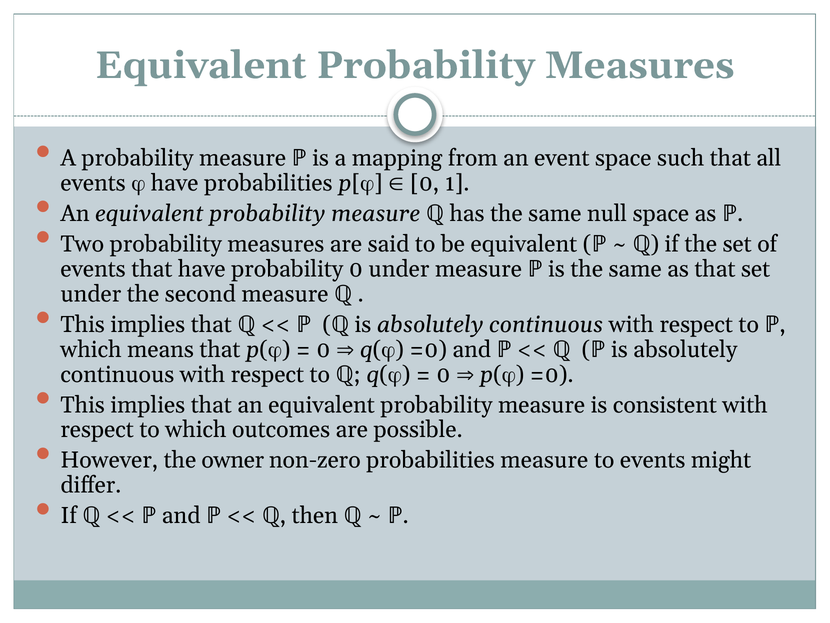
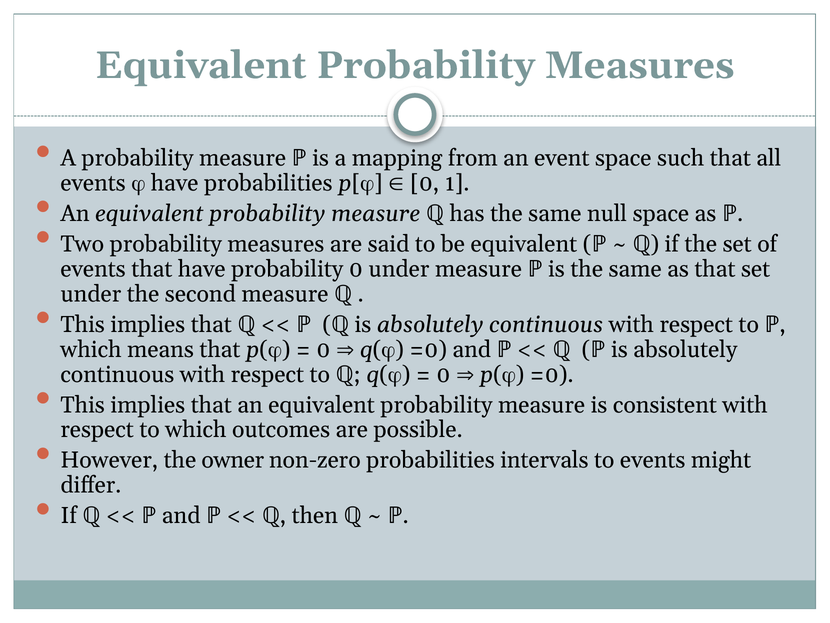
probabilities measure: measure -> intervals
